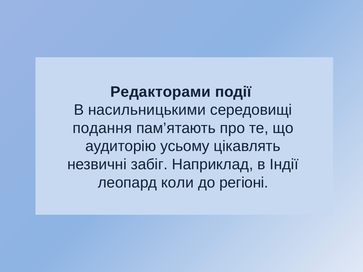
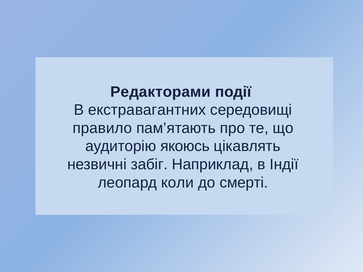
насильницькими: насильницькими -> екстравагантних
подання: подання -> правило
усьому: усьому -> якоюсь
регiонi: регiонi -> смерті
